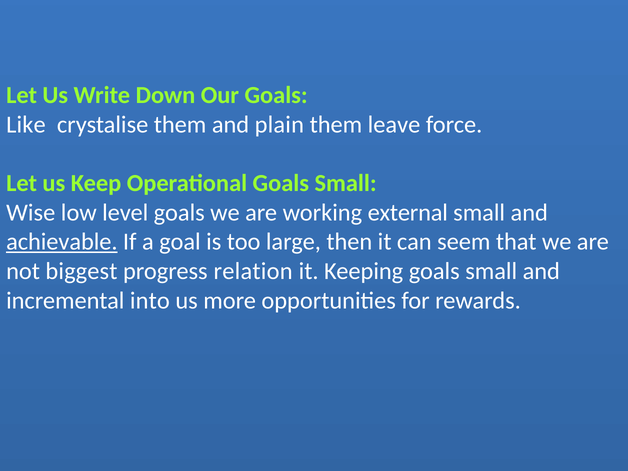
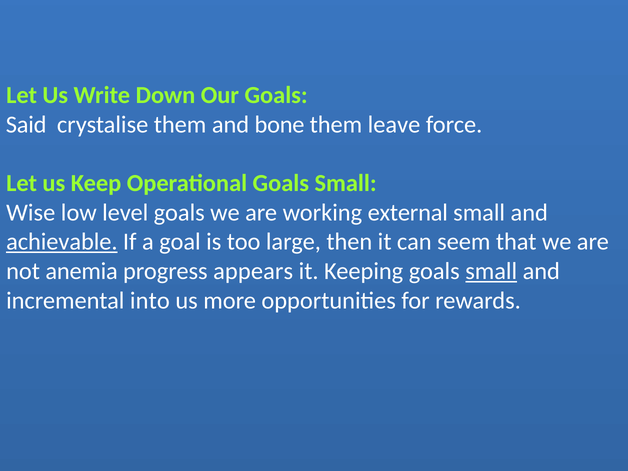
Like: Like -> Said
plain: plain -> bone
biggest: biggest -> anemia
relation: relation -> appears
small at (491, 271) underline: none -> present
